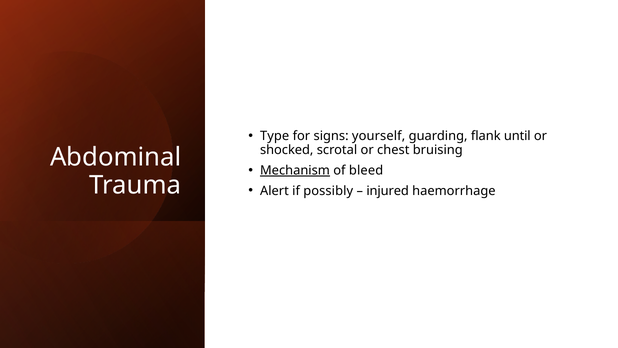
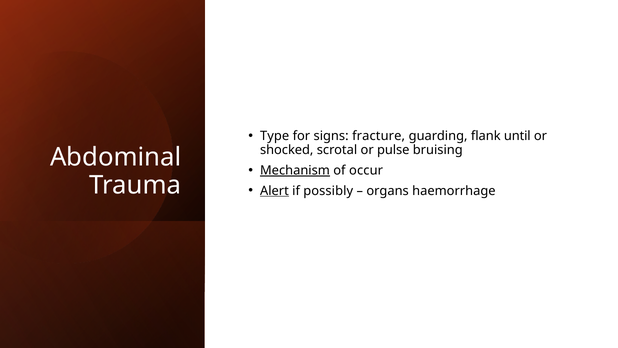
yourself: yourself -> fracture
chest: chest -> pulse
bleed: bleed -> occur
Alert underline: none -> present
injured: injured -> organs
